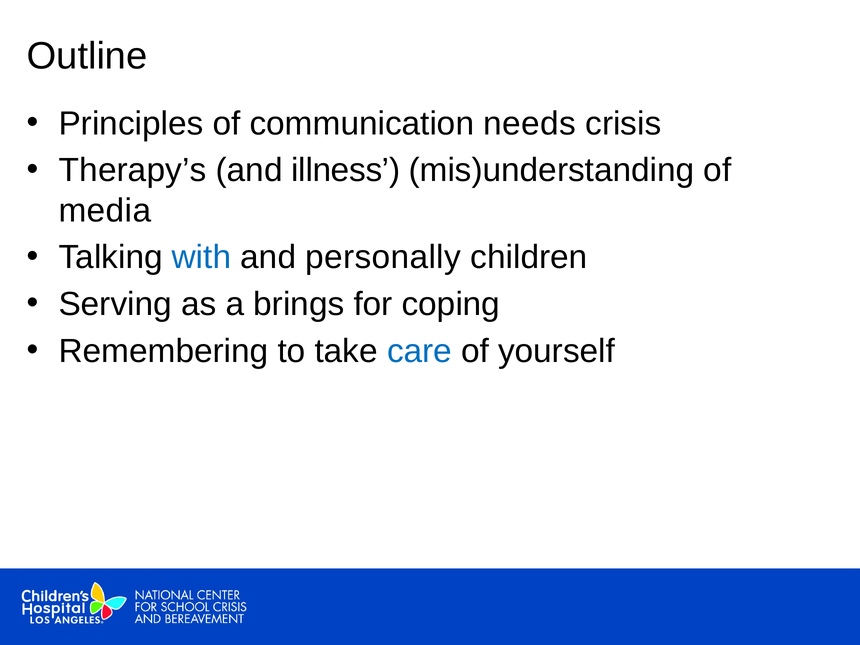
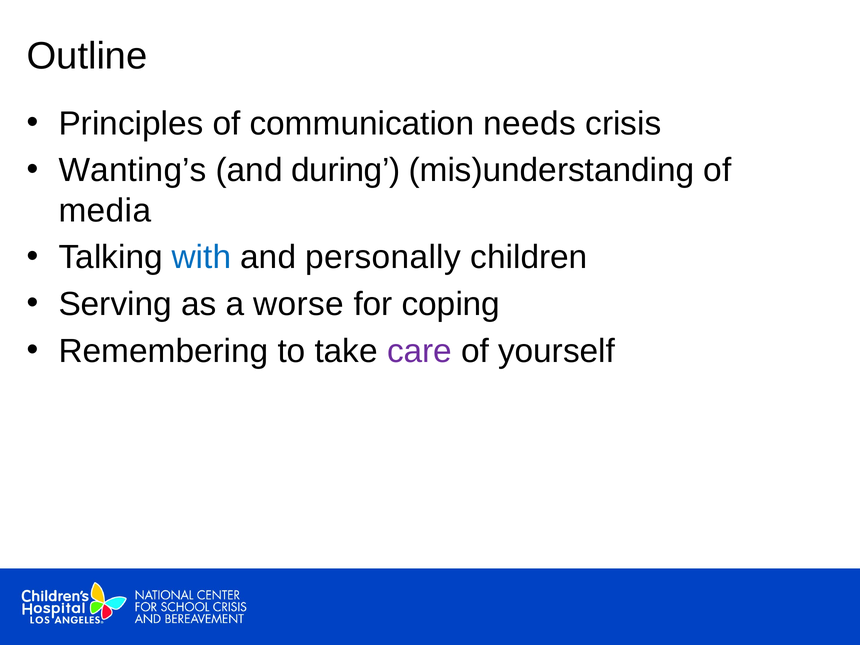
Therapy’s: Therapy’s -> Wanting’s
illness: illness -> during
brings: brings -> worse
care colour: blue -> purple
